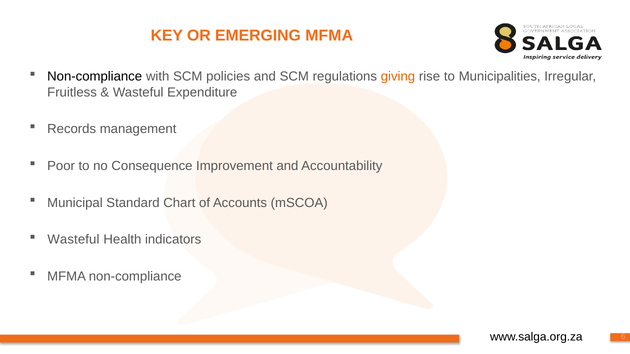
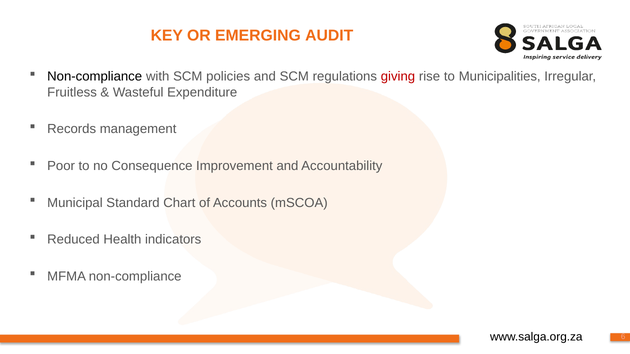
EMERGING MFMA: MFMA -> AUDIT
giving colour: orange -> red
Wasteful at (73, 240): Wasteful -> Reduced
